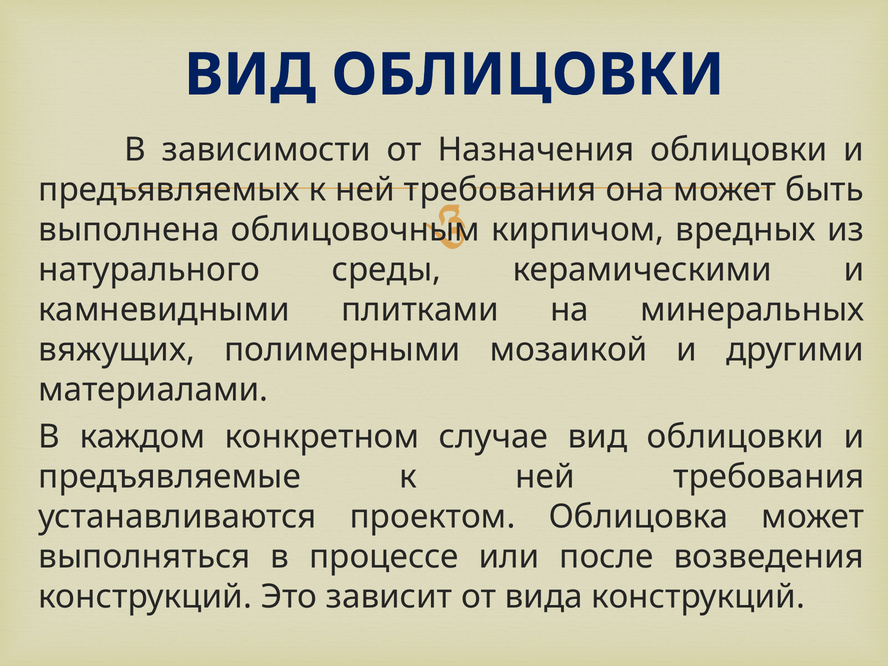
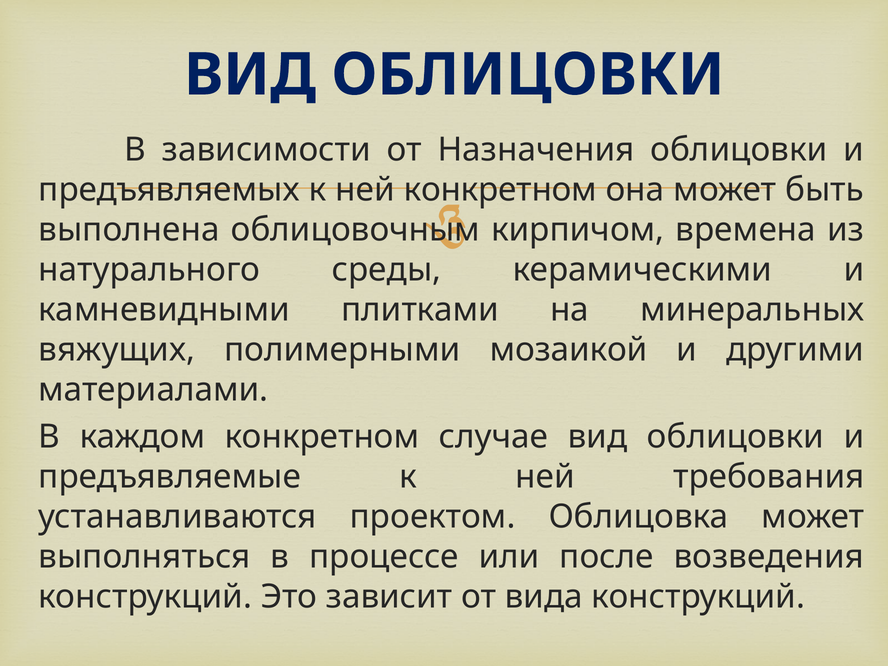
предъявляемых к ней требования: требования -> конкретном
вредных: вредных -> времена
